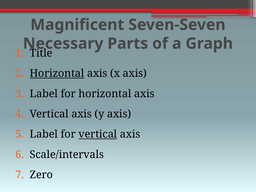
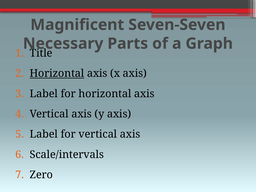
vertical at (98, 134) underline: present -> none
